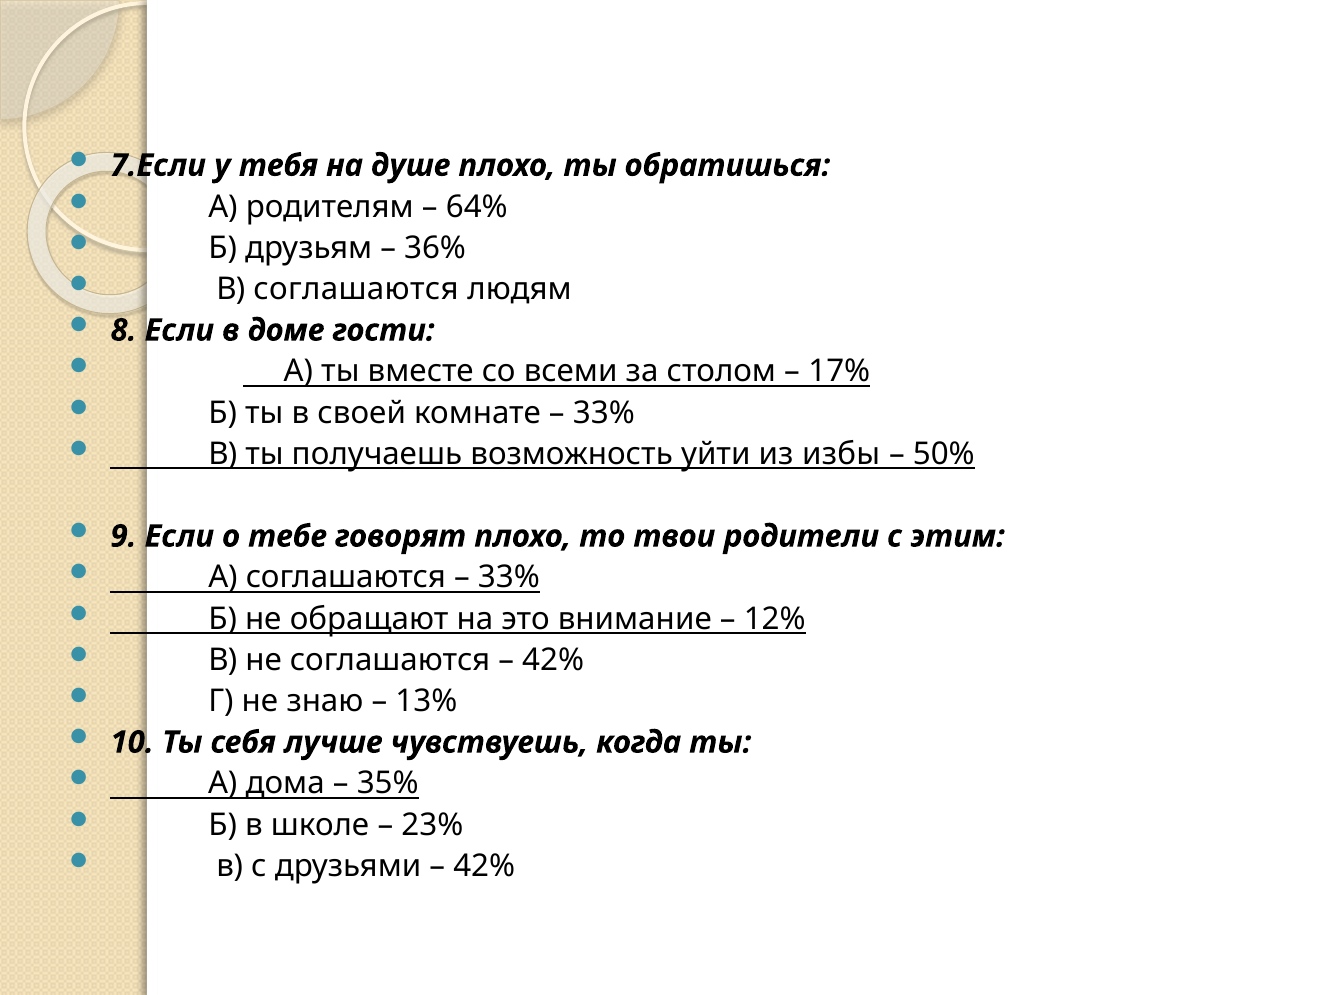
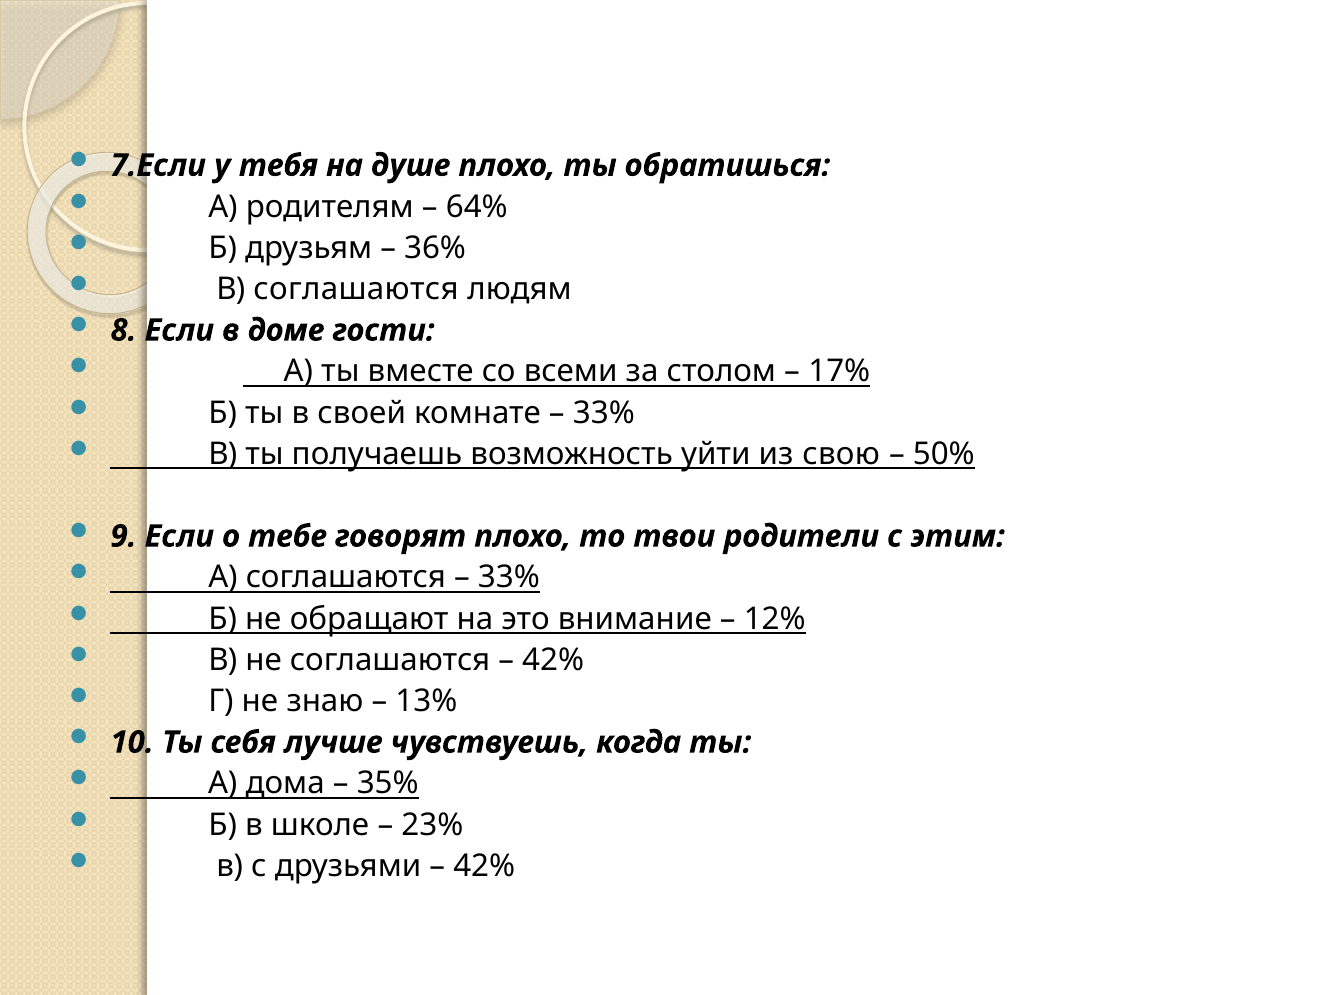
избы: избы -> свою
